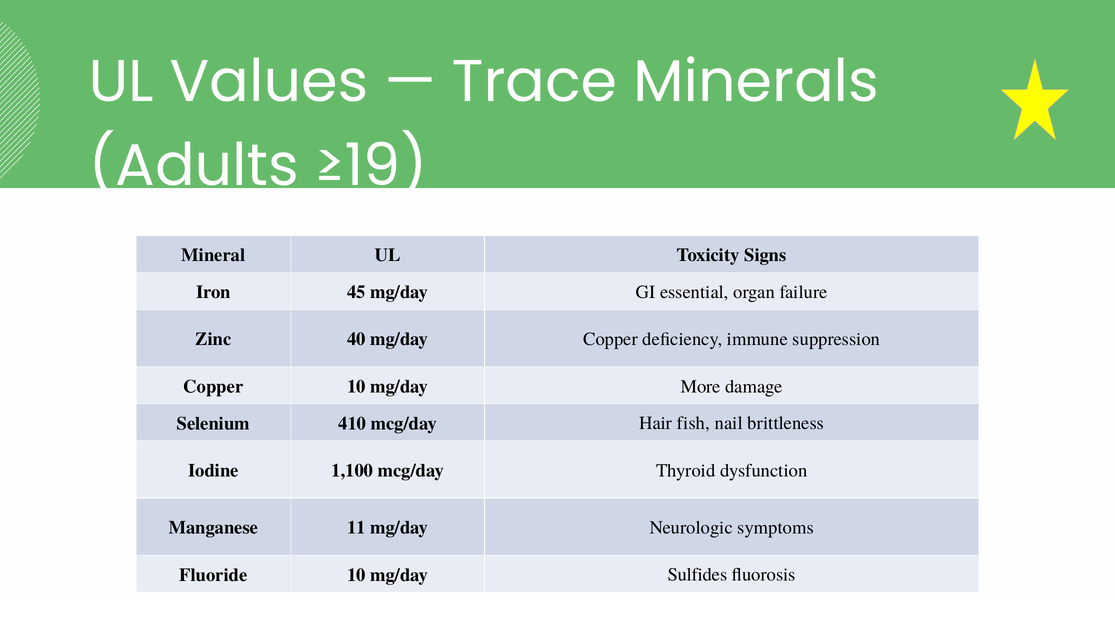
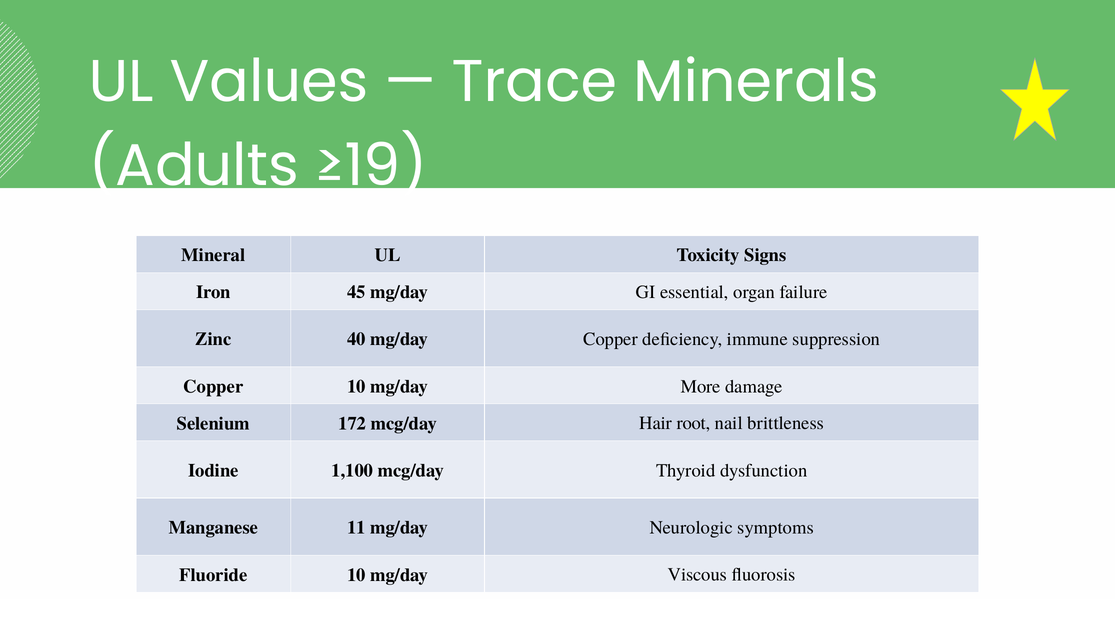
410: 410 -> 172
fish: fish -> root
Sulfides: Sulfides -> Viscous
